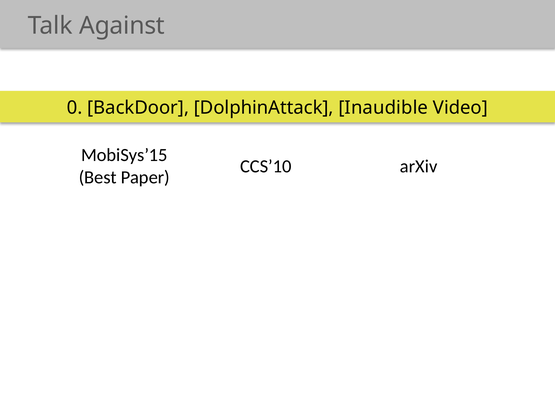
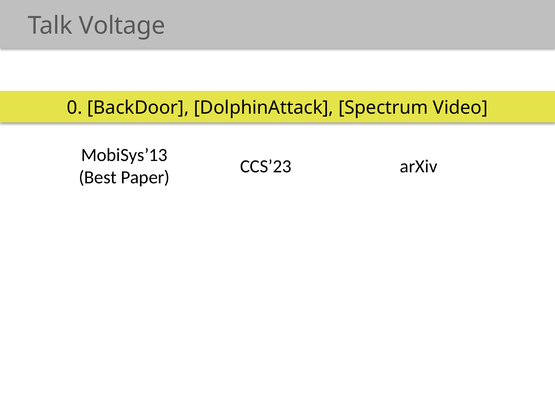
Against: Against -> Voltage
Inaudible: Inaudible -> Spectrum
MobiSys’15: MobiSys’15 -> MobiSys’13
CCS’10: CCS’10 -> CCS’23
